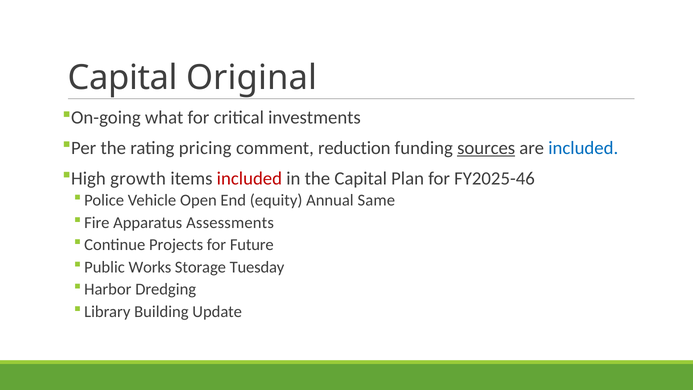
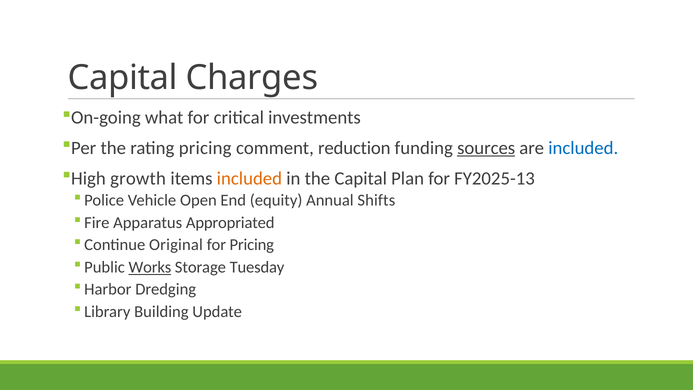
Original: Original -> Charges
included at (249, 178) colour: red -> orange
FY2025-46: FY2025-46 -> FY2025-13
Same: Same -> Shifts
Assessments: Assessments -> Appropriated
Projects: Projects -> Original
for Future: Future -> Pricing
Works underline: none -> present
